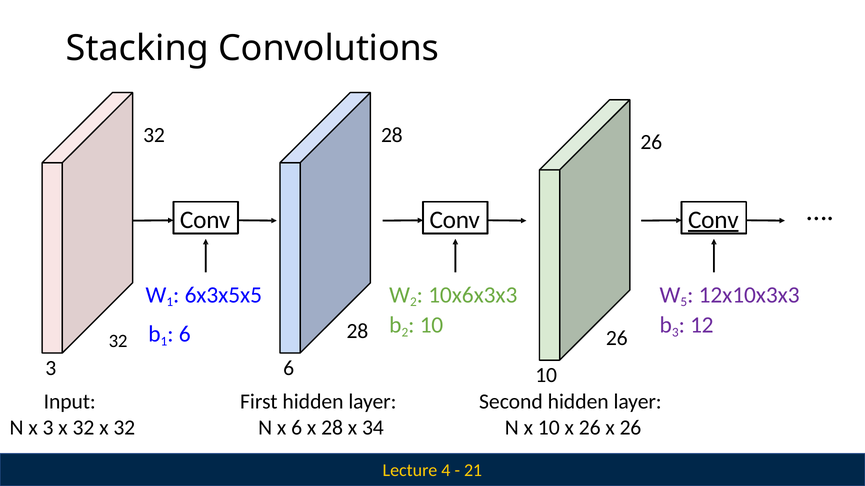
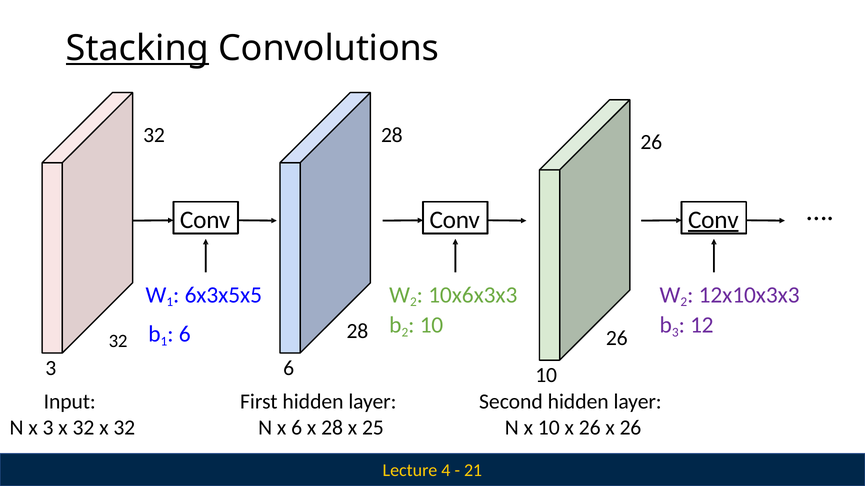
Stacking underline: none -> present
5 at (684, 302): 5 -> 2
34: 34 -> 25
